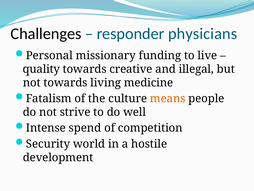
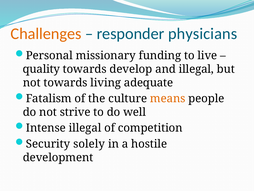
Challenges colour: black -> orange
creative: creative -> develop
medicine: medicine -> adequate
Intense spend: spend -> illegal
world: world -> solely
